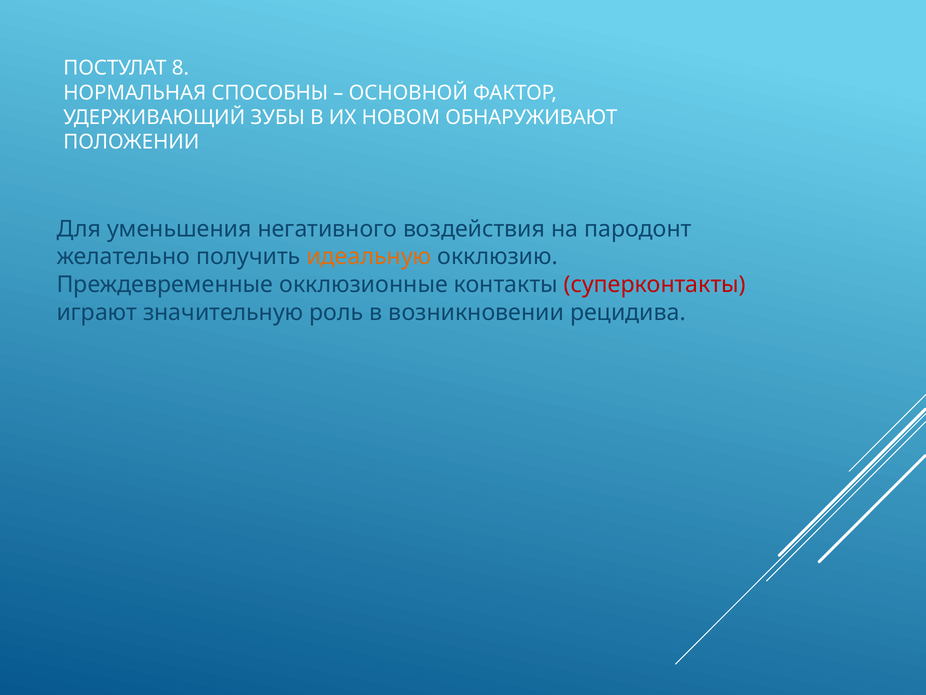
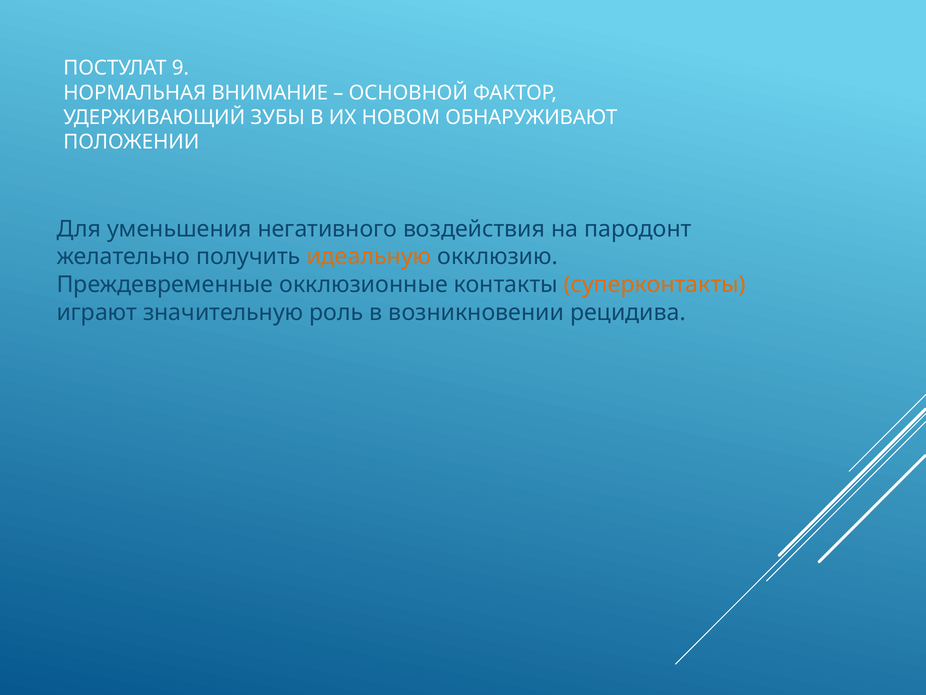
8: 8 -> 9
СПОСОБНЫ: СПОСОБНЫ -> ВНИМАНИЕ
суперконтакты colour: red -> orange
